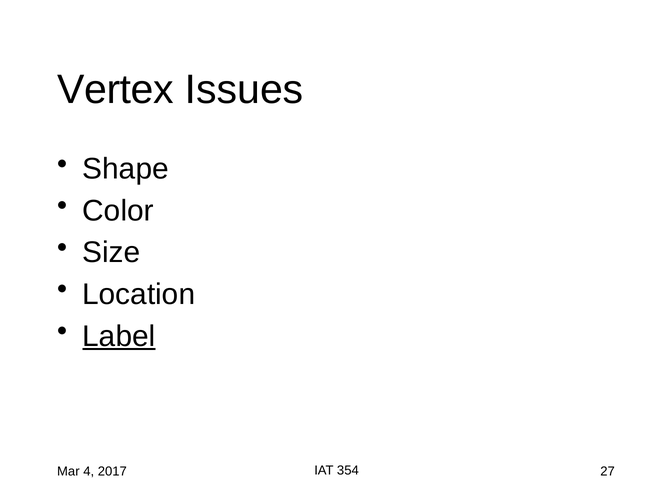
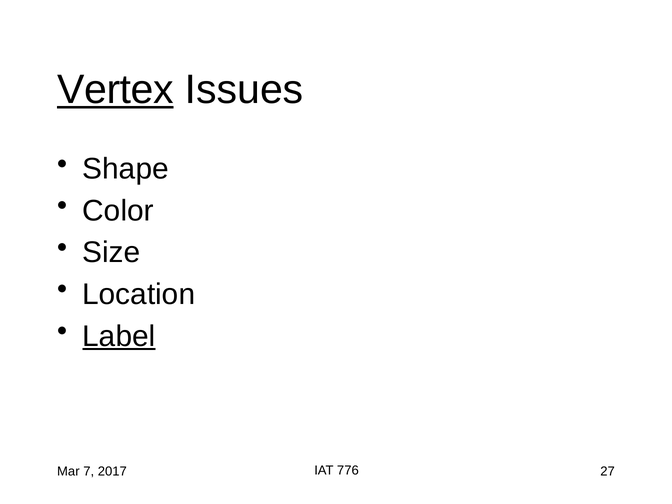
Vertex underline: none -> present
354: 354 -> 776
4: 4 -> 7
